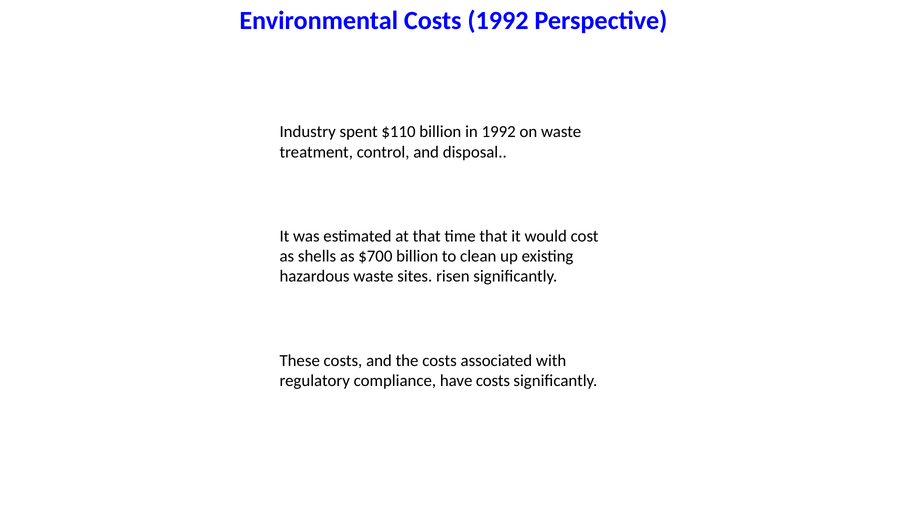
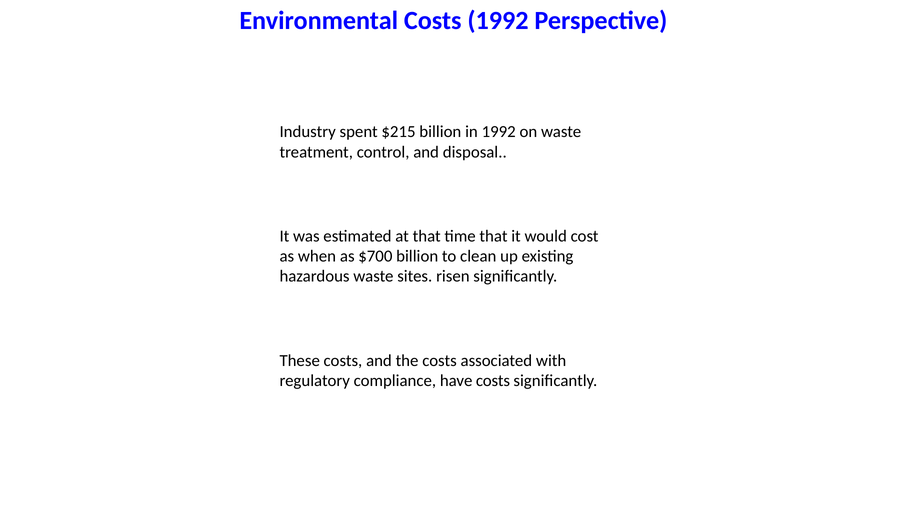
$110: $110 -> $215
shells: shells -> when
